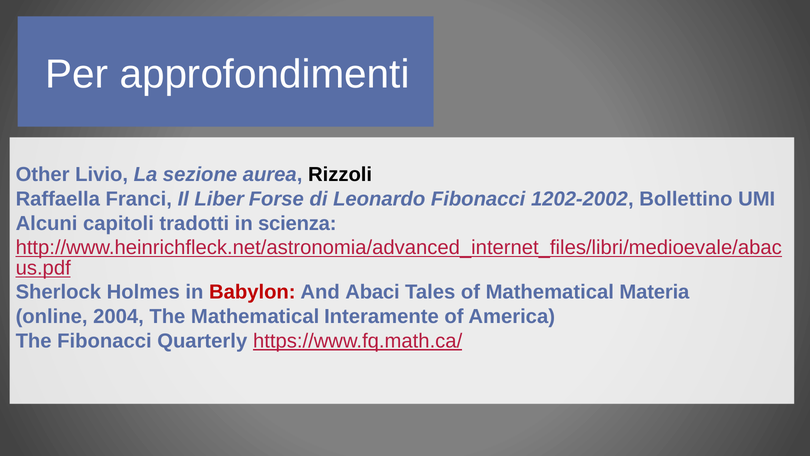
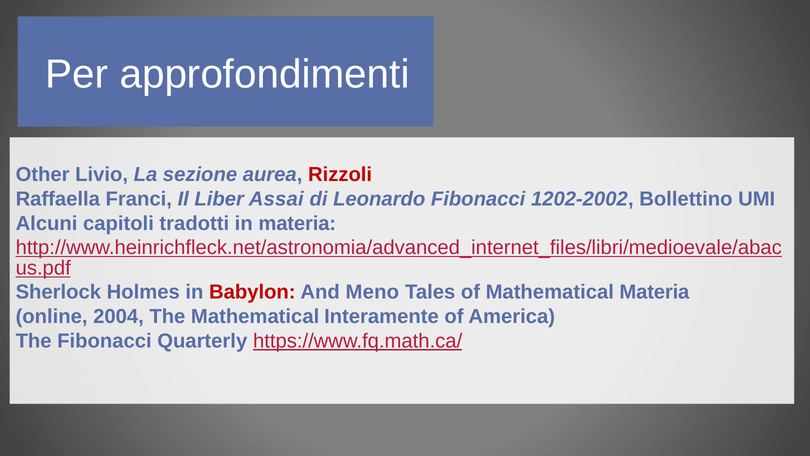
Rizzoli colour: black -> red
Forse: Forse -> Assai
in scienza: scienza -> materia
Abaci: Abaci -> Meno
